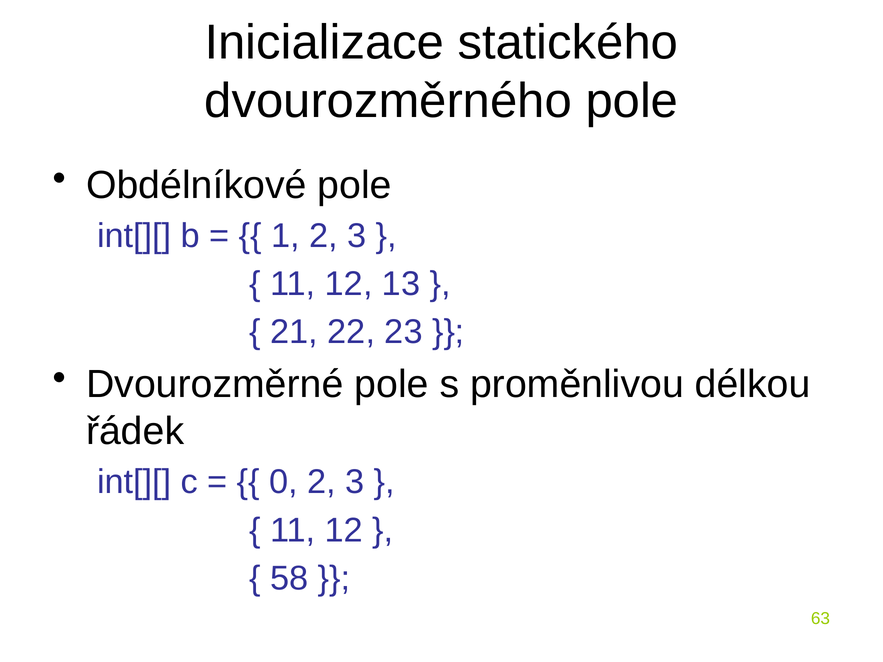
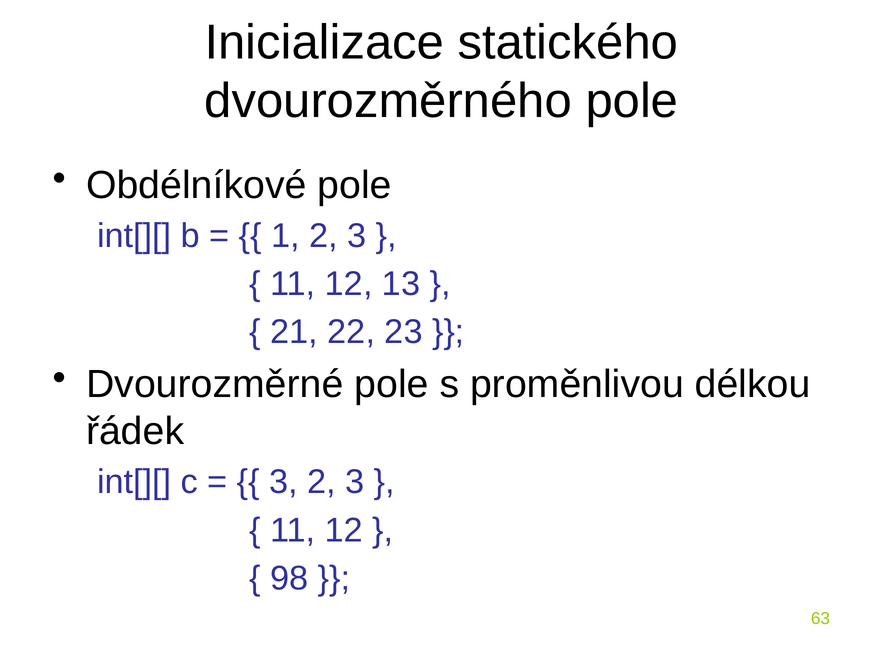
0 at (283, 482): 0 -> 3
58: 58 -> 98
